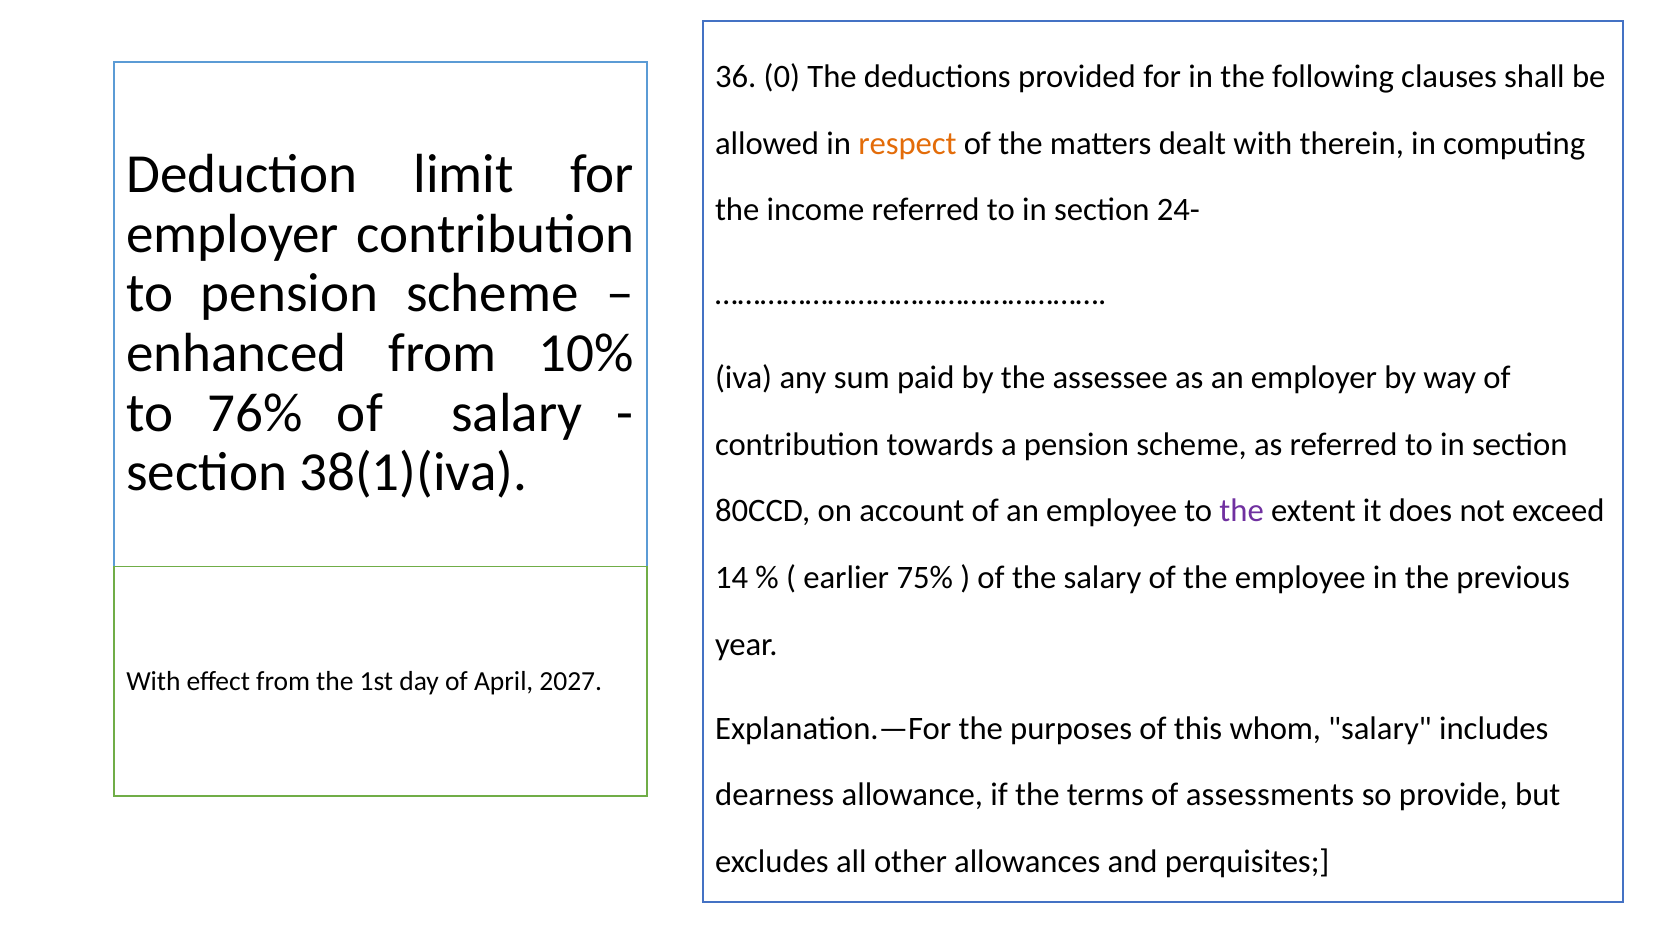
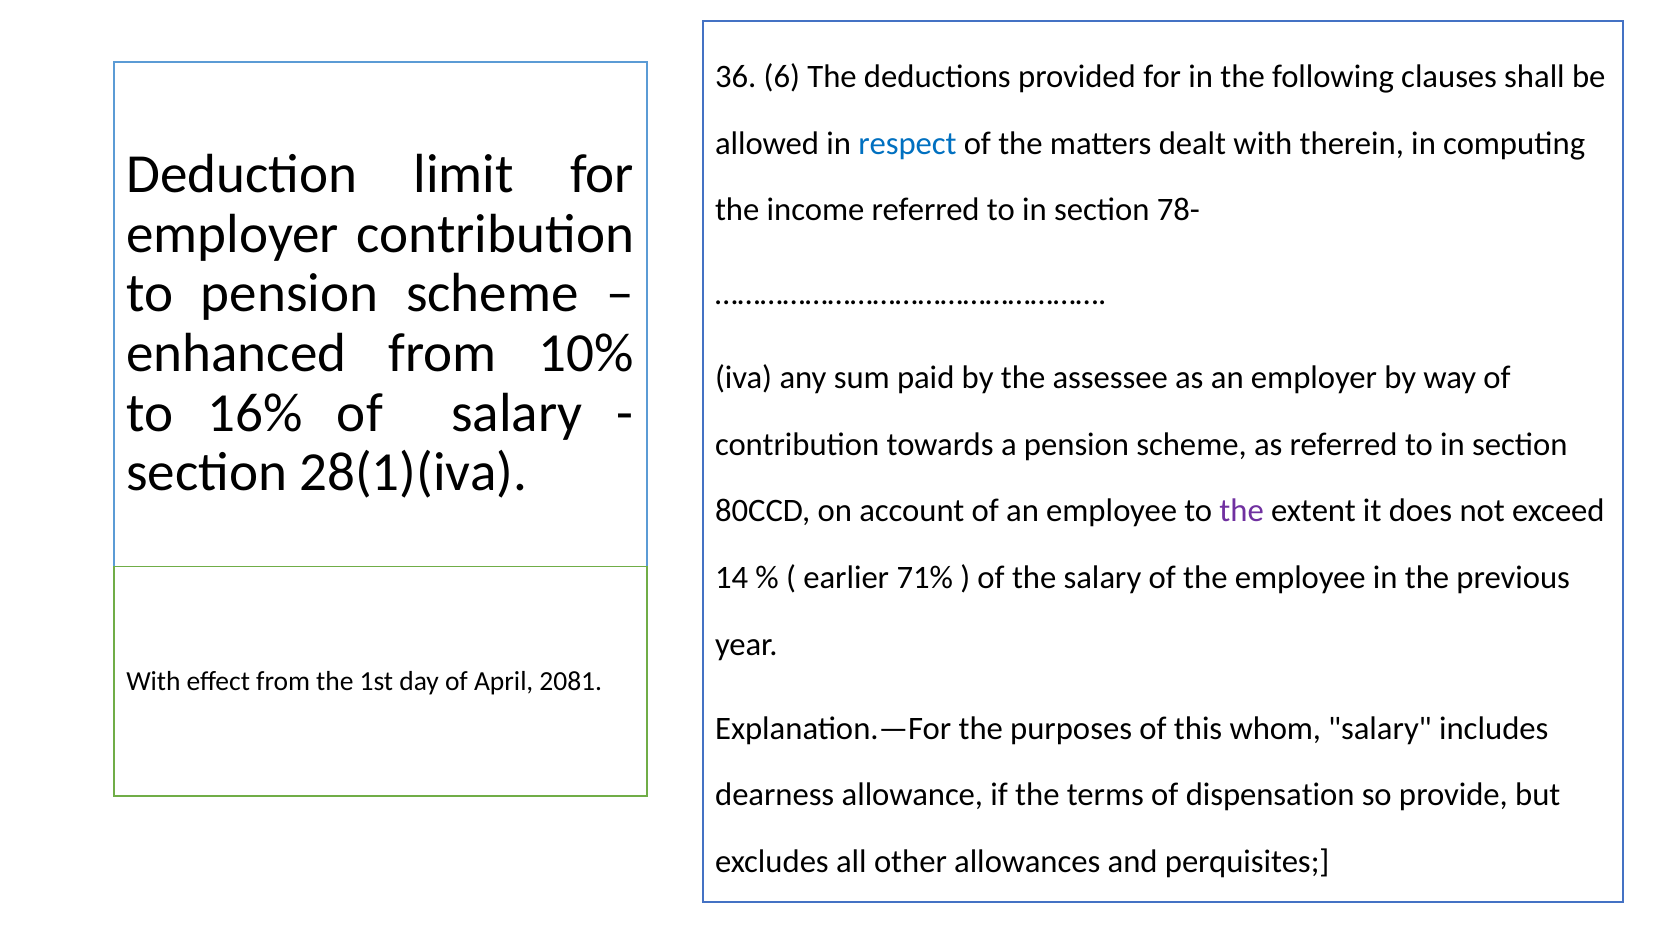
0: 0 -> 6
respect colour: orange -> blue
24-: 24- -> 78-
76%: 76% -> 16%
38(1)(iva: 38(1)(iva -> 28(1)(iva
75%: 75% -> 71%
2027: 2027 -> 2081
assessments: assessments -> dispensation
